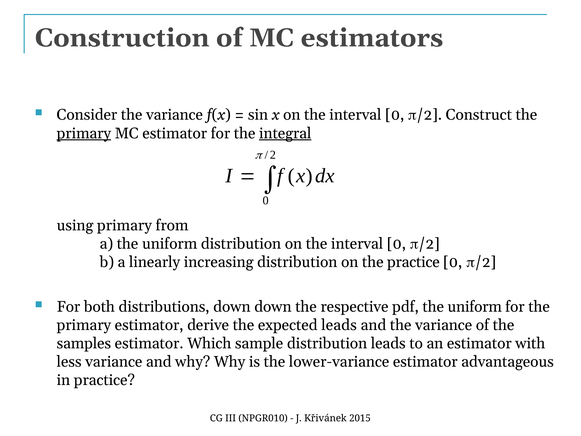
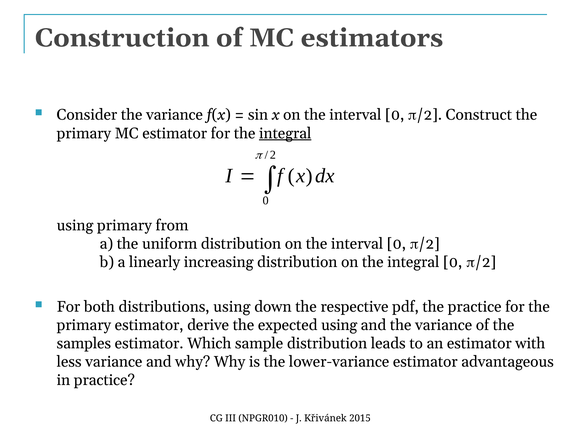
primary at (84, 133) underline: present -> none
on the practice: practice -> integral
distributions down: down -> using
pdf the uniform: uniform -> practice
expected leads: leads -> using
